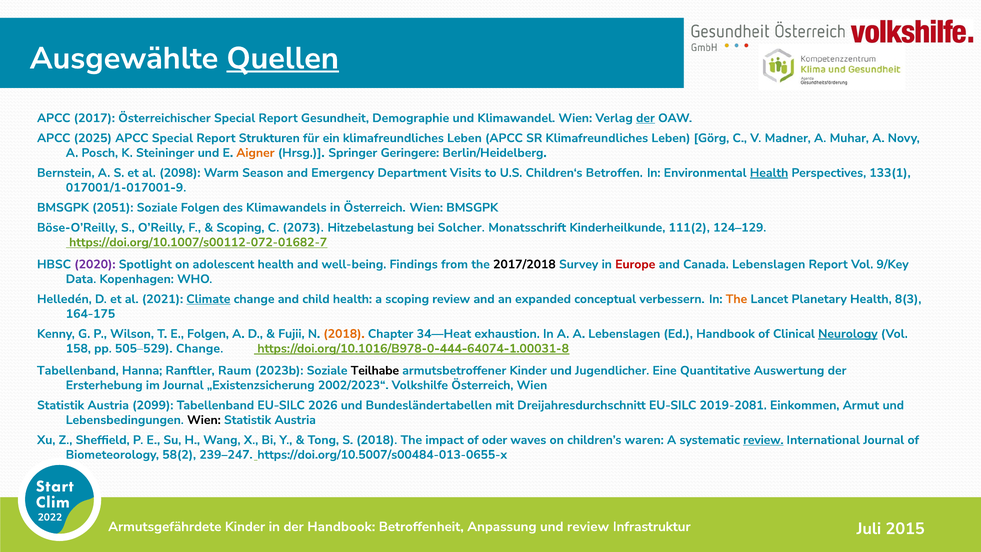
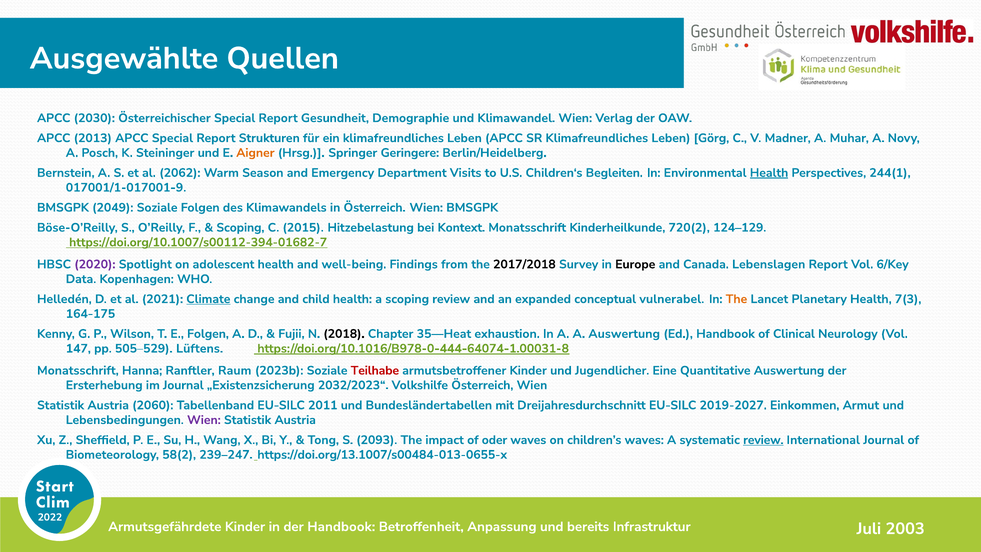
Quellen underline: present -> none
2017: 2017 -> 2030
der at (645, 118) underline: present -> none
2025: 2025 -> 2013
2098: 2098 -> 2062
Betroffen: Betroffen -> Begleiten
133(1: 133(1 -> 244(1
2051: 2051 -> 2049
2073: 2073 -> 2015
Solcher: Solcher -> Kontext
111(2: 111(2 -> 720(2
https://doi.org/10.1007/s00112-072-01682-7: https://doi.org/10.1007/s00112-072-01682-7 -> https://doi.org/10.1007/s00112-394-01682-7
Europe colour: red -> black
9/Key: 9/Key -> 6/Key
verbessern: verbessern -> vulnerabel
8(3: 8(3 -> 7(3
2018 at (344, 334) colour: orange -> black
34—Heat: 34—Heat -> 35—Heat
A Lebenslagen: Lebenslagen -> Auswertung
Neurology underline: present -> none
158: 158 -> 147
505–529 Change: Change -> Lüftens
Tabellenband at (78, 370): Tabellenband -> Monatsschrift
Teilhabe colour: black -> red
2002/2023“: 2002/2023“ -> 2032/2023“
2099: 2099 -> 2060
2026: 2026 -> 2011
2019-2081: 2019-2081 -> 2019-2027
Wien at (204, 420) colour: black -> purple
S 2018: 2018 -> 2093
children’s waren: waren -> waves
https://doi.org/10.5007/s00484-013-0655-x: https://doi.org/10.5007/s00484-013-0655-x -> https://doi.org/13.1007/s00484-013-0655-x
und review: review -> bereits
2015: 2015 -> 2003
